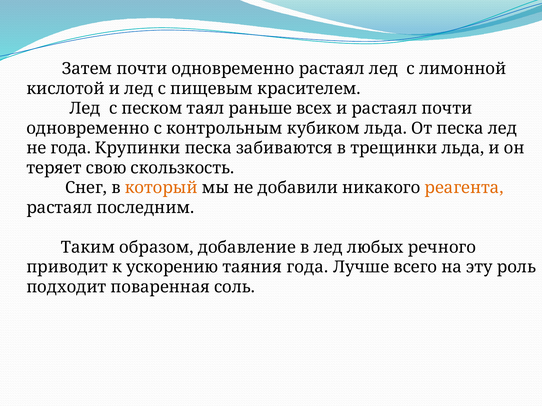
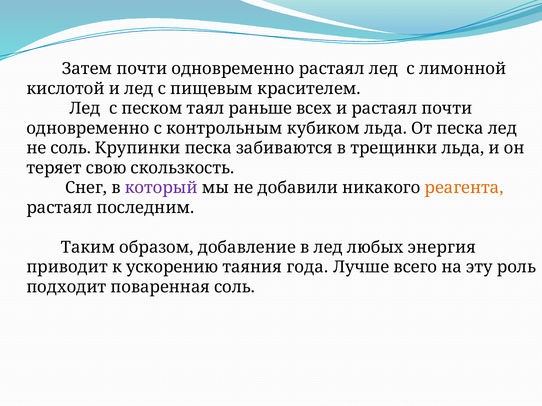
не года: года -> соль
который colour: orange -> purple
речного: речного -> энергия
